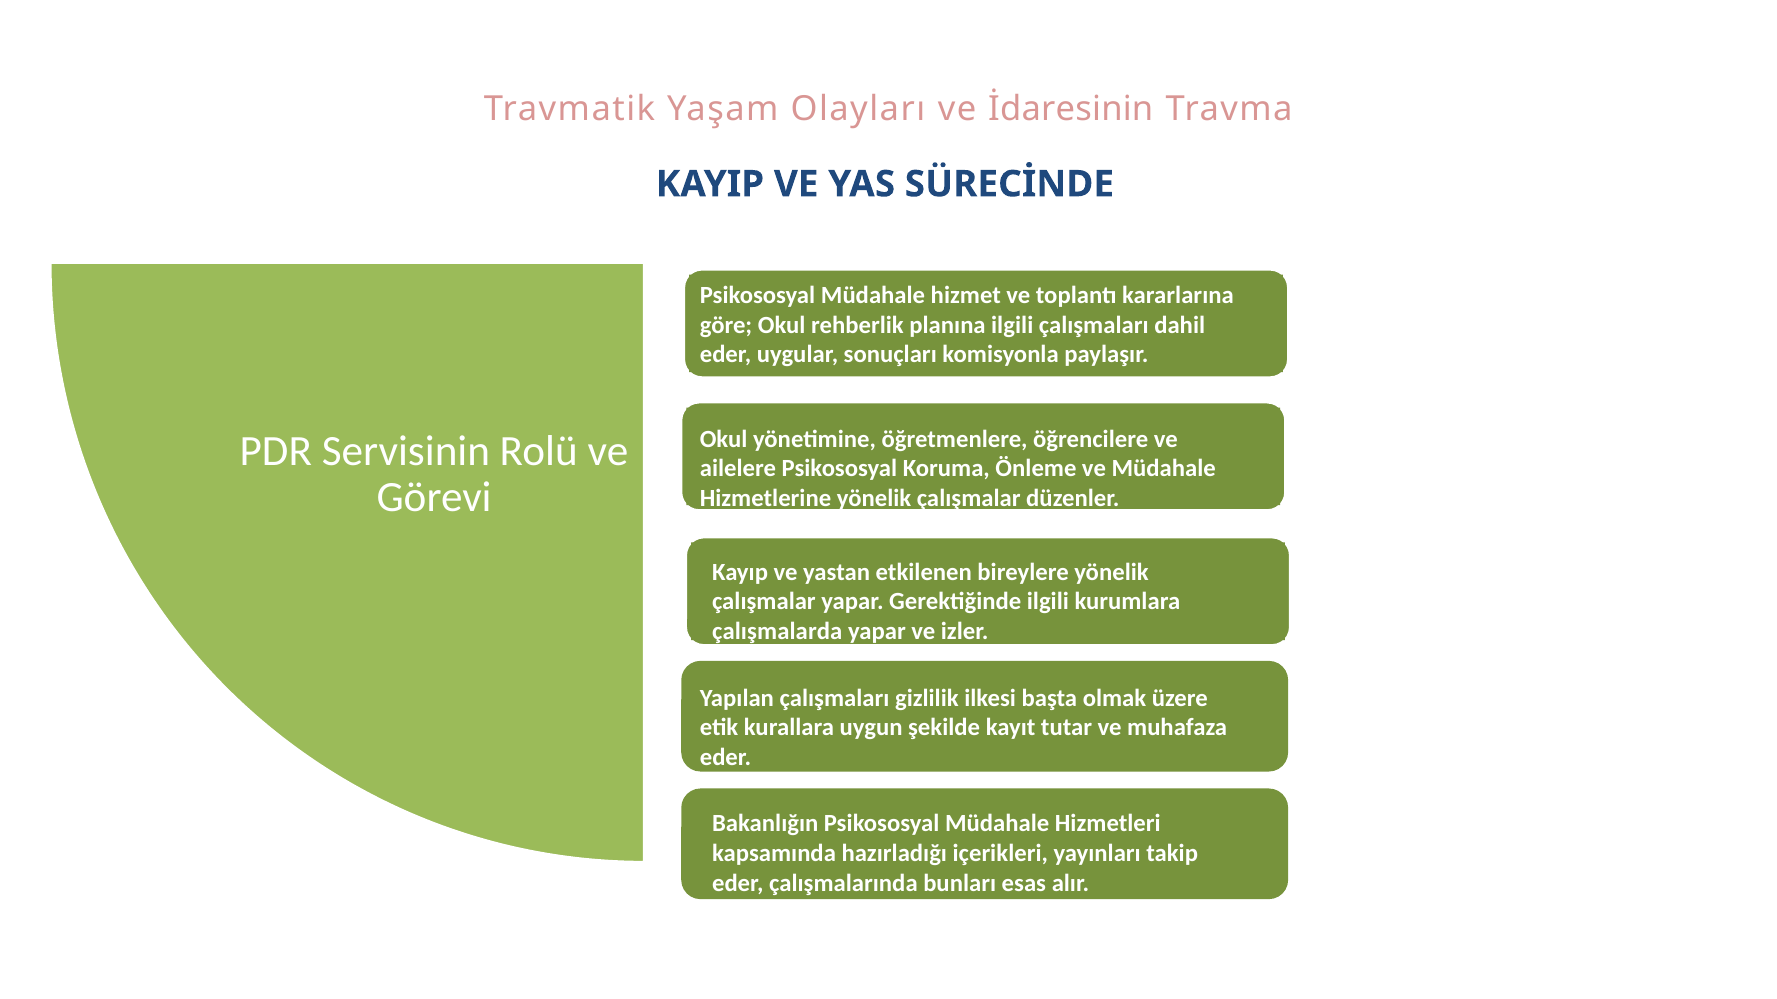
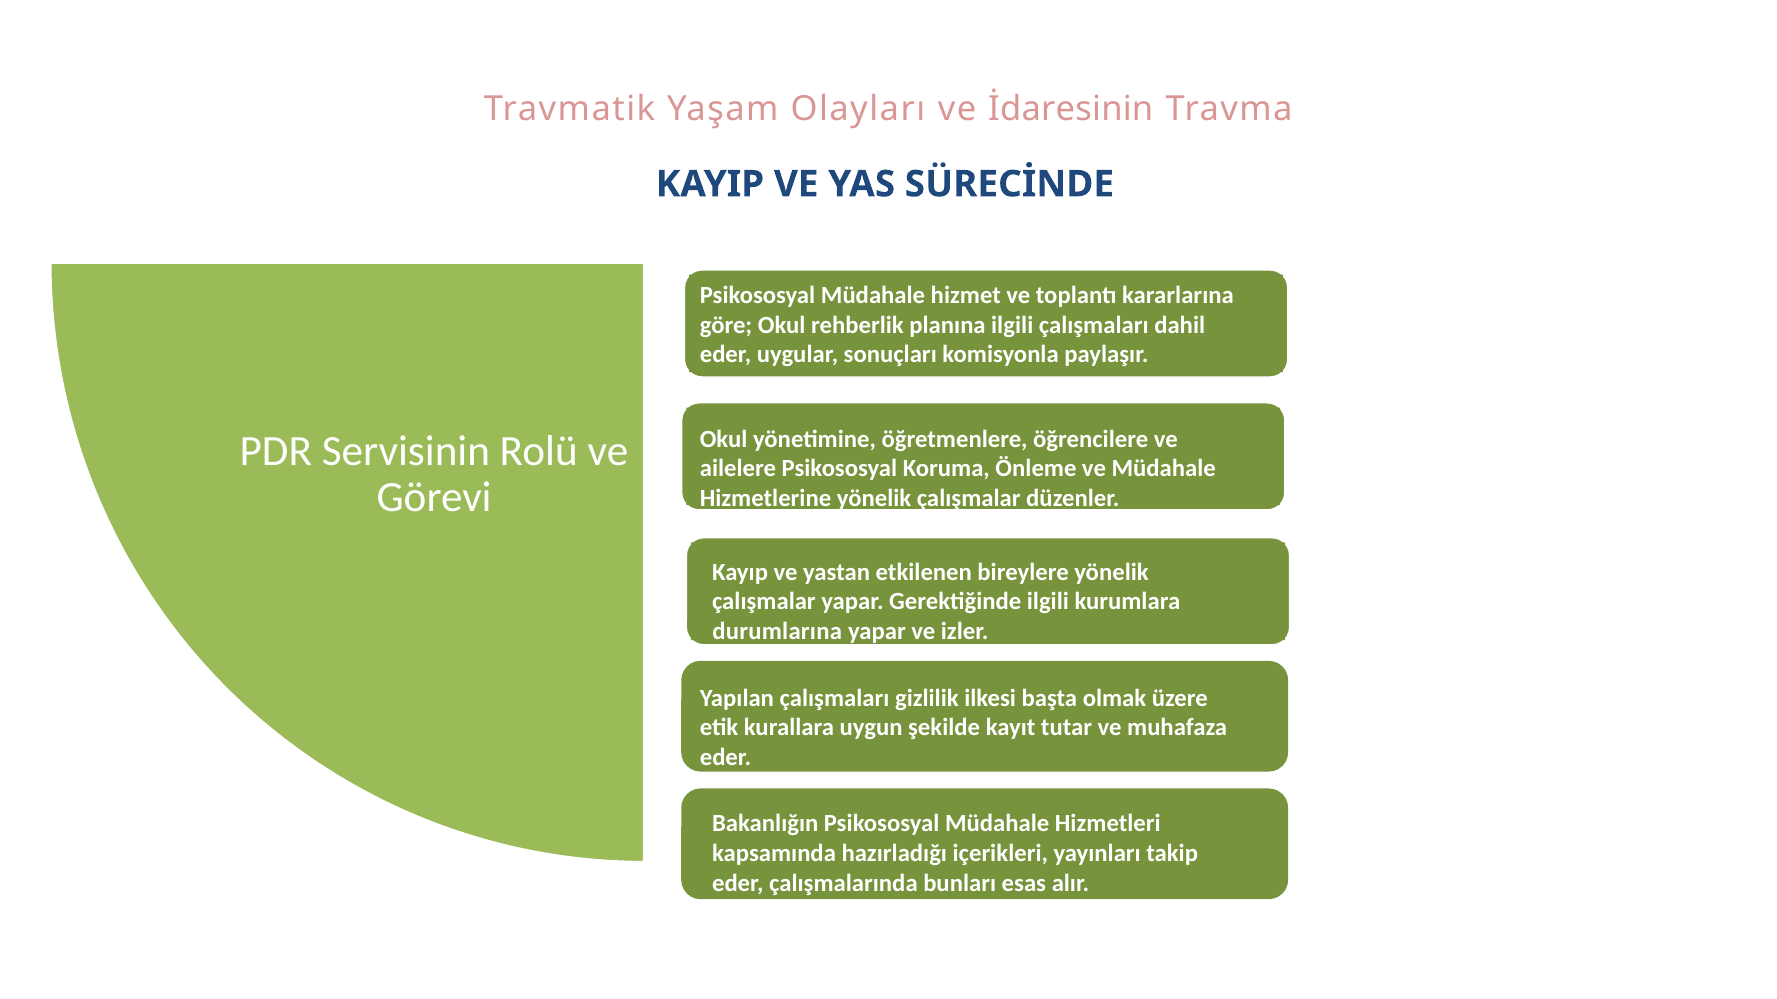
çalışmalarda: çalışmalarda -> durumlarına
